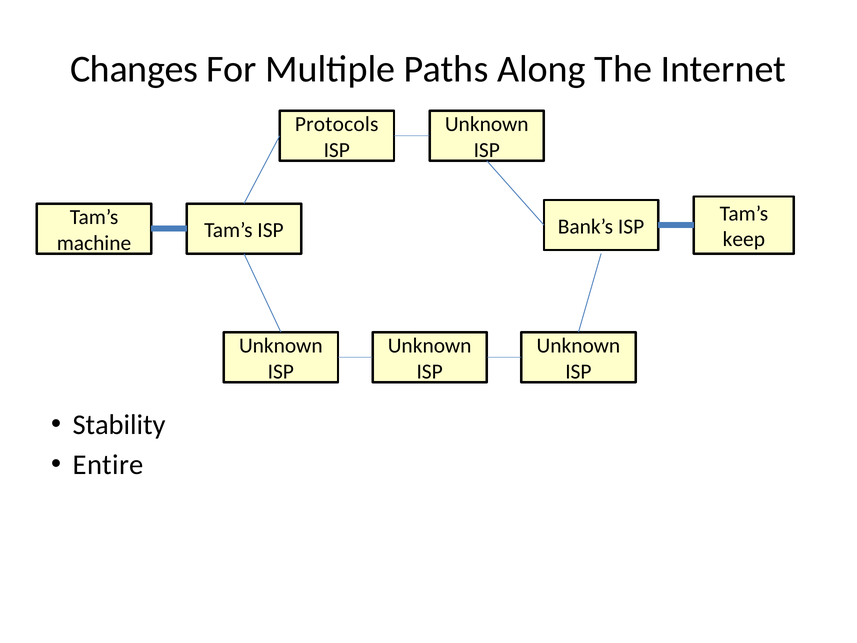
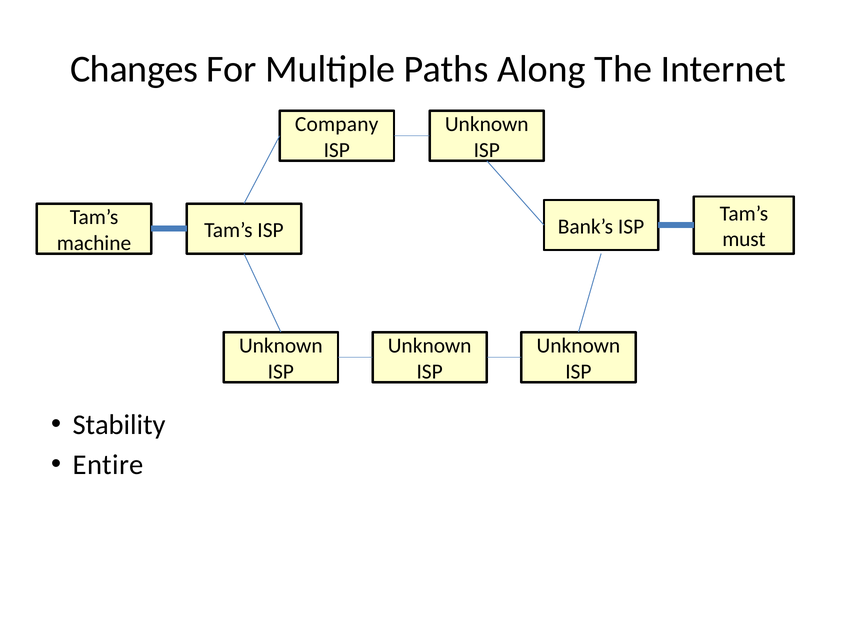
Protocols: Protocols -> Company
keep: keep -> must
